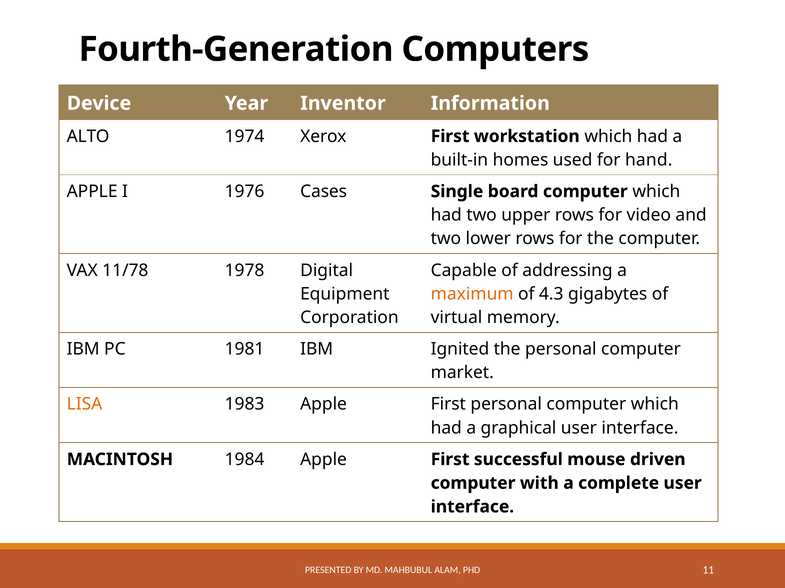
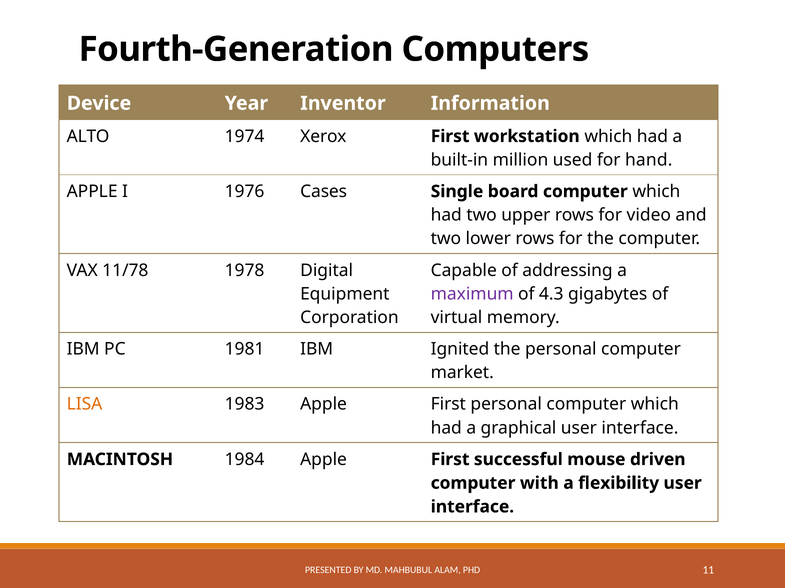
homes: homes -> million
maximum colour: orange -> purple
complete: complete -> flexibility
